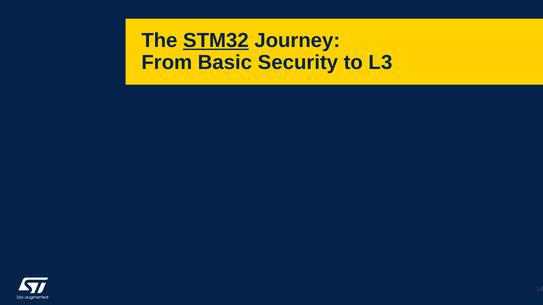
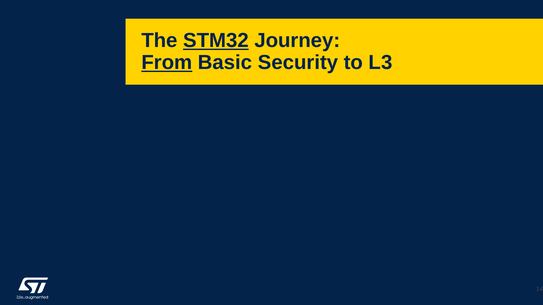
From underline: none -> present
